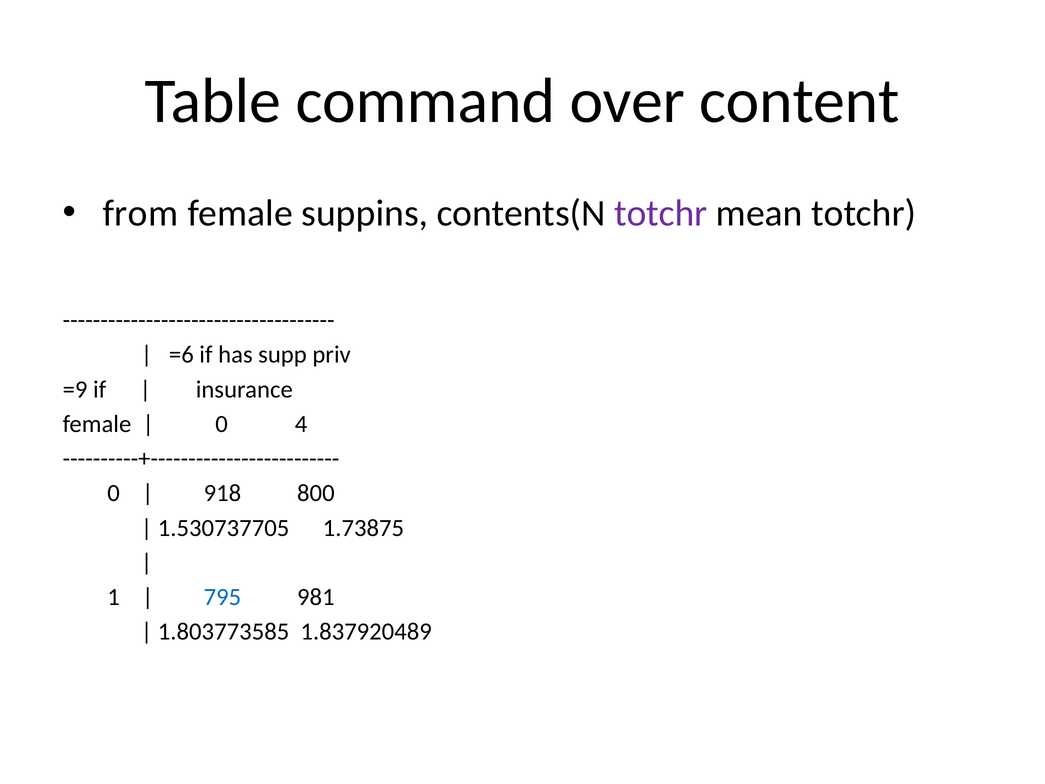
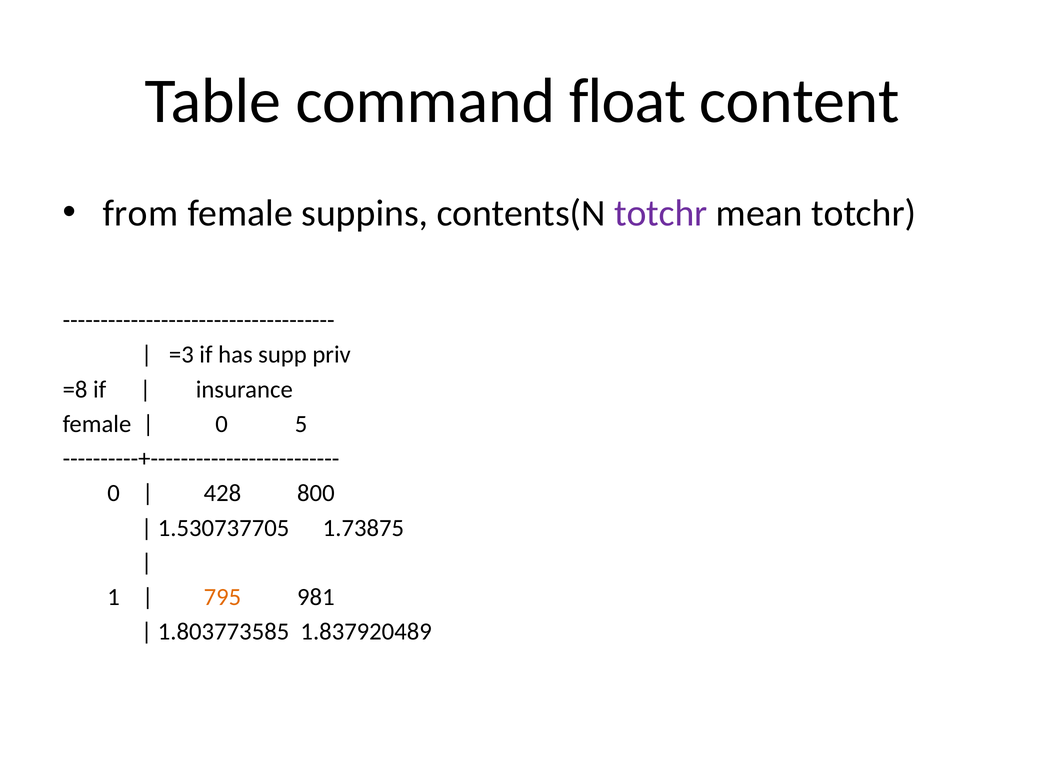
over: over -> float
=6: =6 -> =3
=9: =9 -> =8
4: 4 -> 5
918: 918 -> 428
795 colour: blue -> orange
